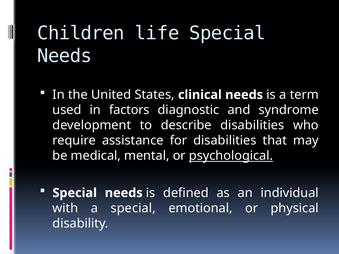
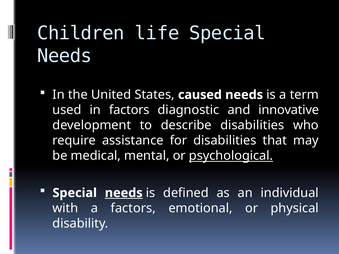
clinical: clinical -> caused
syndrome: syndrome -> innovative
needs at (124, 193) underline: none -> present
a special: special -> factors
